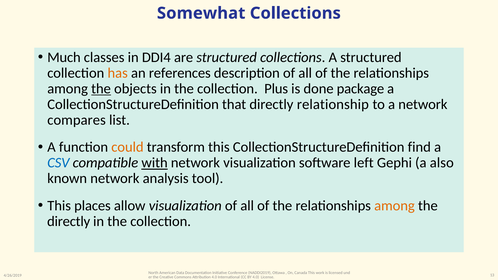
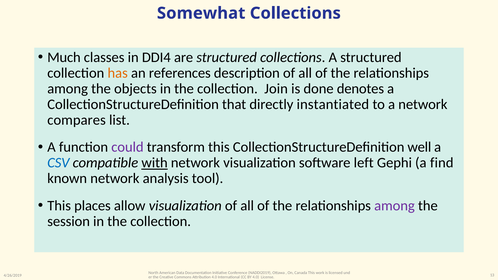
the at (101, 89) underline: present -> none
Plus: Plus -> Join
package: package -> denotes
relationship: relationship -> instantiated
could colour: orange -> purple
find: find -> well
also: also -> find
among at (394, 206) colour: orange -> purple
directly at (69, 221): directly -> session
